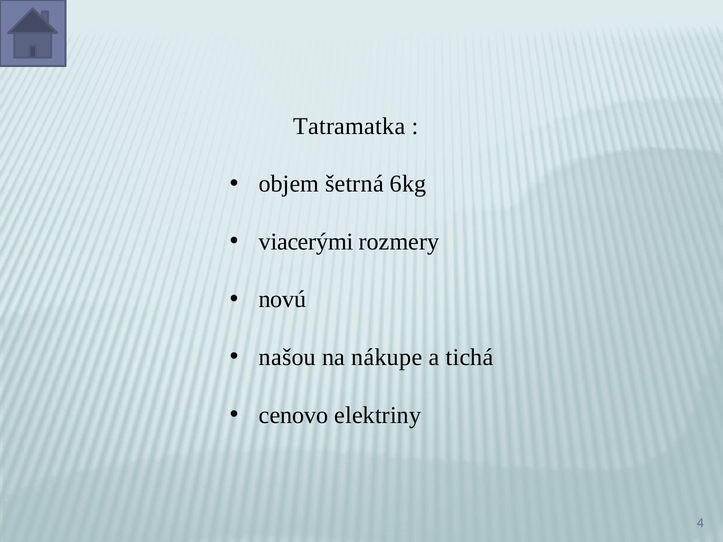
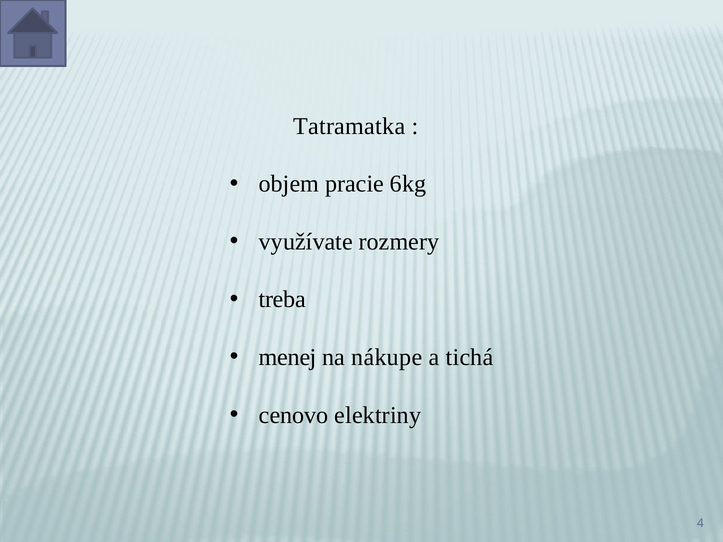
šetrná: šetrná -> pracie
viacerými: viacerými -> využívate
novú: novú -> treba
našou: našou -> menej
